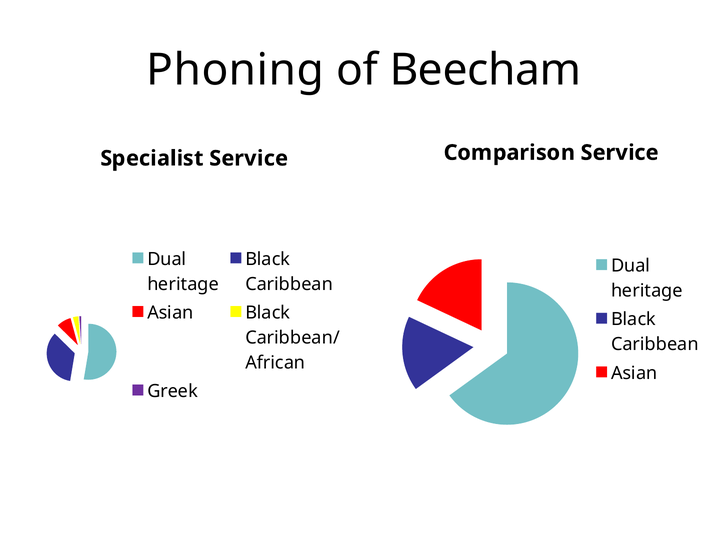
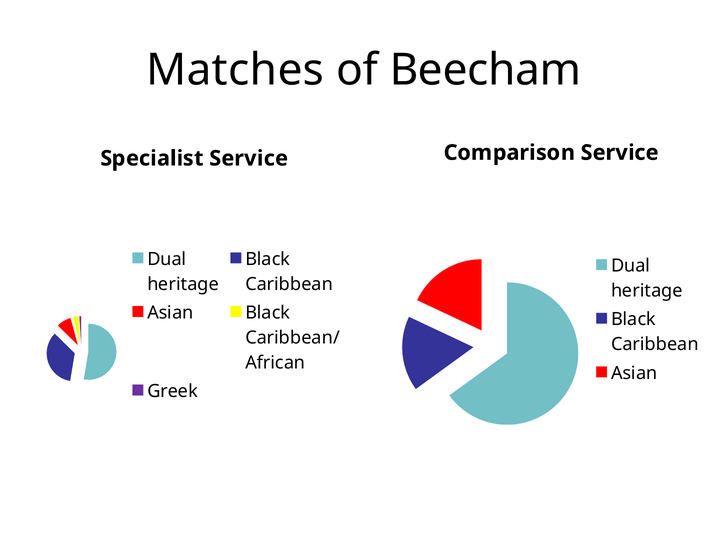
Phoning: Phoning -> Matches
